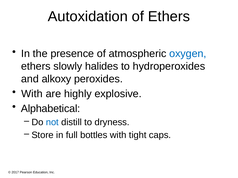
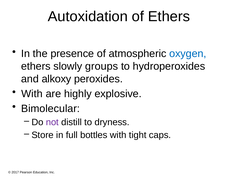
halides: halides -> groups
Alphabetical: Alphabetical -> Bimolecular
not colour: blue -> purple
